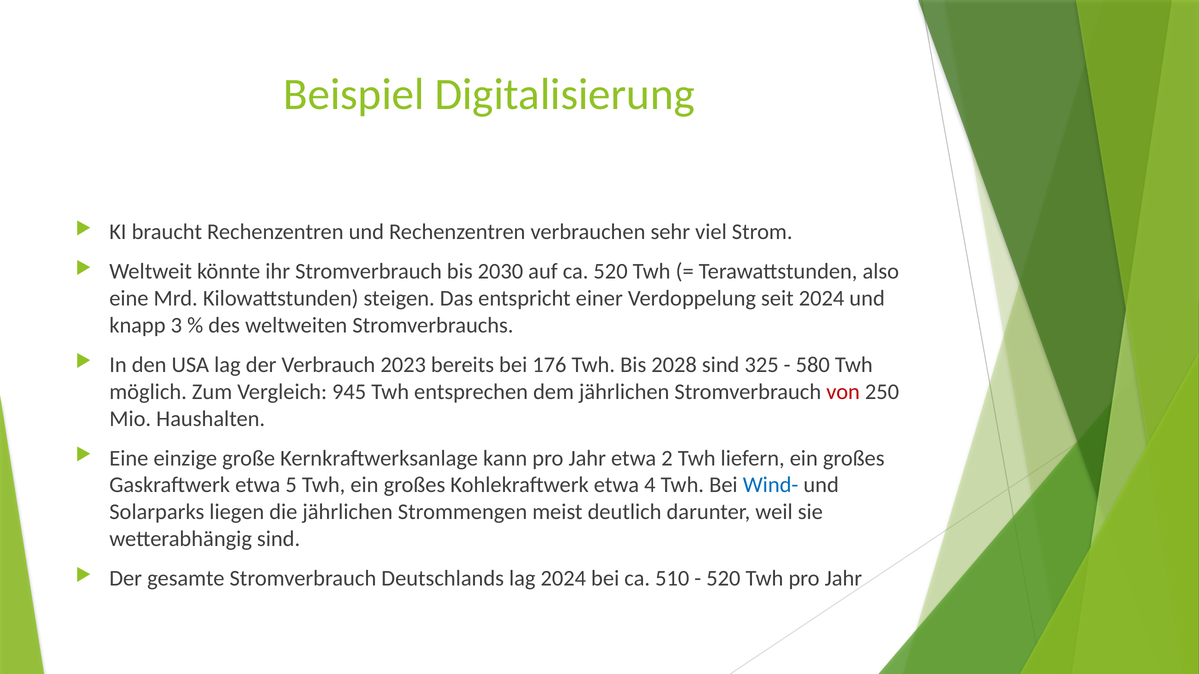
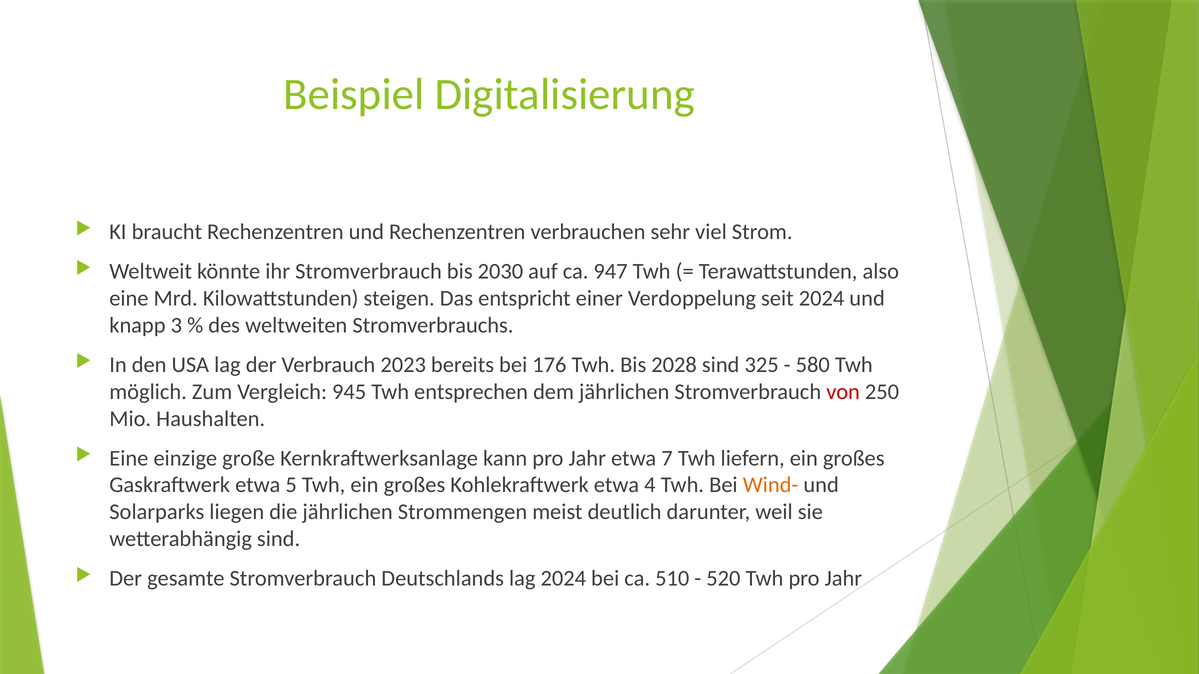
ca 520: 520 -> 947
2: 2 -> 7
Wind- colour: blue -> orange
